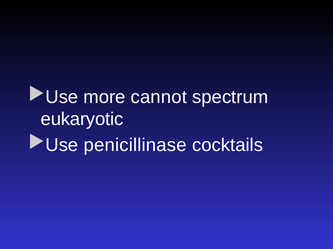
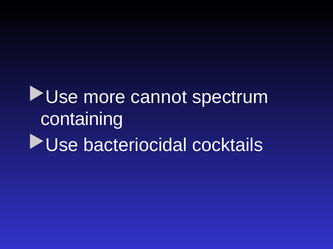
eukaryotic: eukaryotic -> containing
penicillinase: penicillinase -> bacteriocidal
